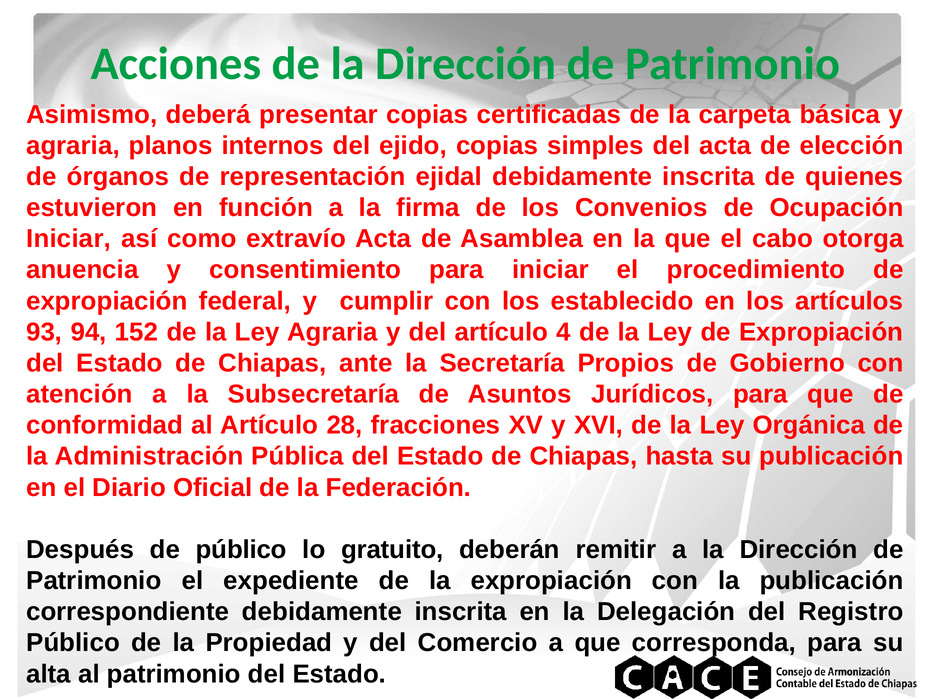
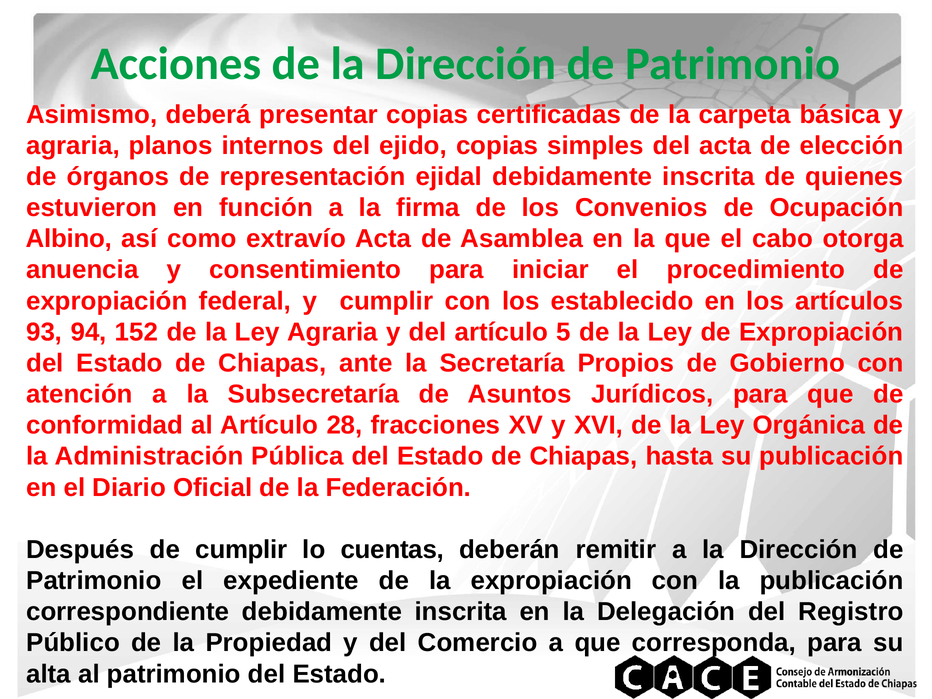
Iniciar at (69, 239): Iniciar -> Albino
4: 4 -> 5
de público: público -> cumplir
gratuito: gratuito -> cuentas
